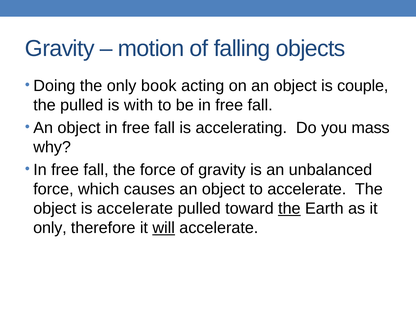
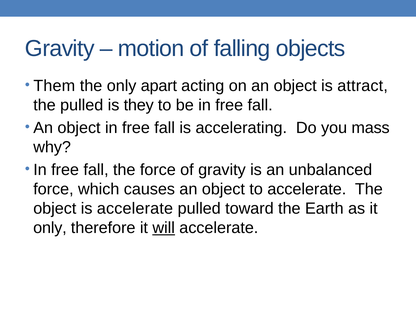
Doing: Doing -> Them
book: book -> apart
couple: couple -> attract
with: with -> they
the at (289, 208) underline: present -> none
